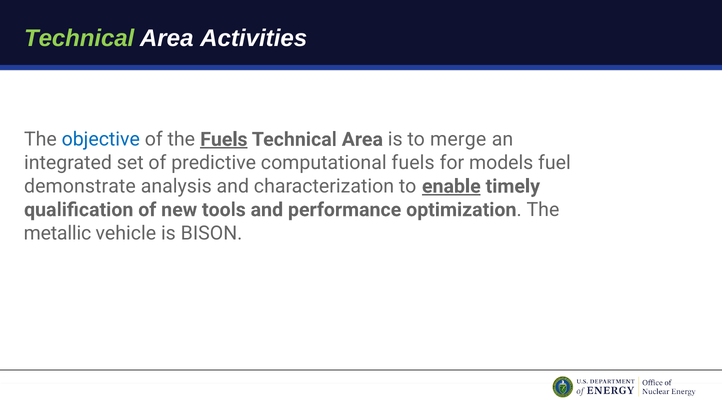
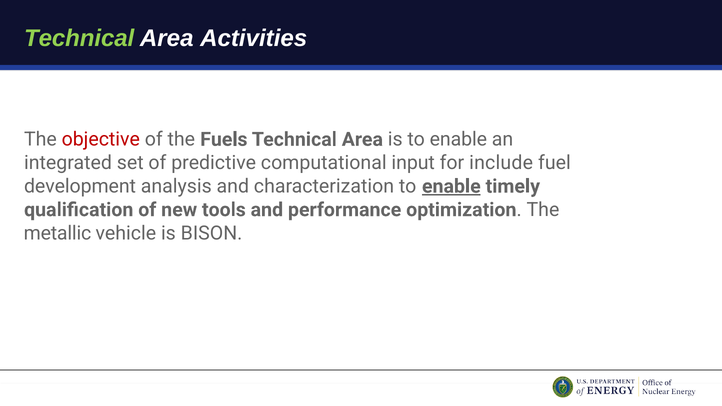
objective colour: blue -> red
Fuels at (224, 139) underline: present -> none
is to merge: merge -> enable
computational fuels: fuels -> input
models: models -> include
demonstrate: demonstrate -> development
